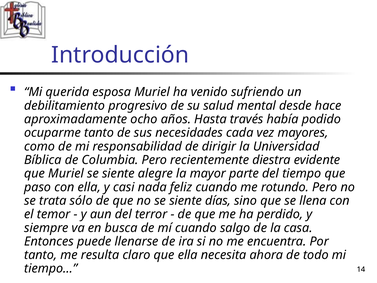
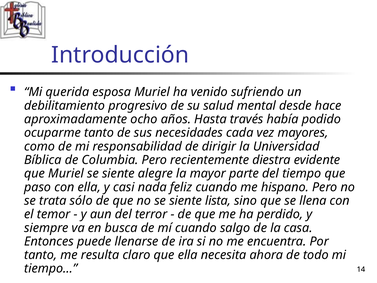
rotundo: rotundo -> hispano
días: días -> lista
